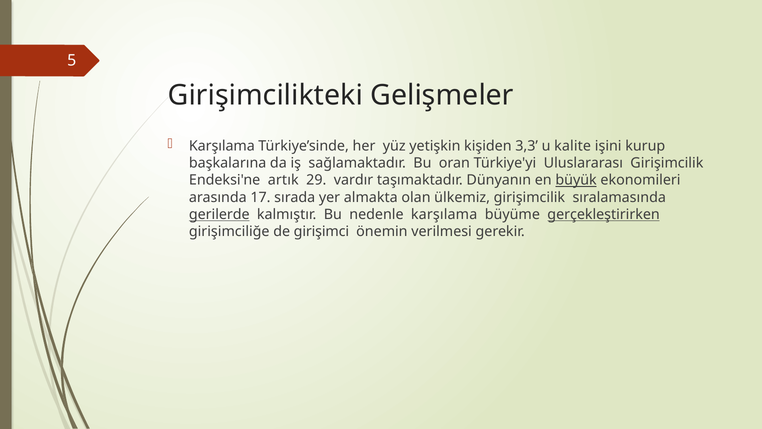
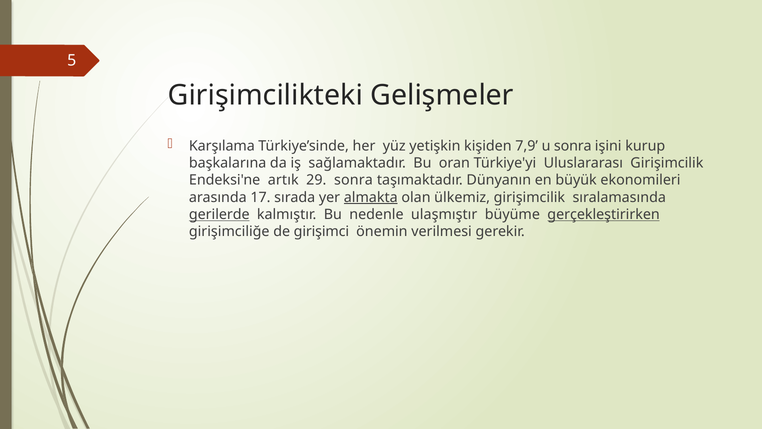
3,3: 3,3 -> 7,9
u kalite: kalite -> sonra
29 vardır: vardır -> sonra
büyük underline: present -> none
almakta underline: none -> present
nedenle karşılama: karşılama -> ulaşmıştır
